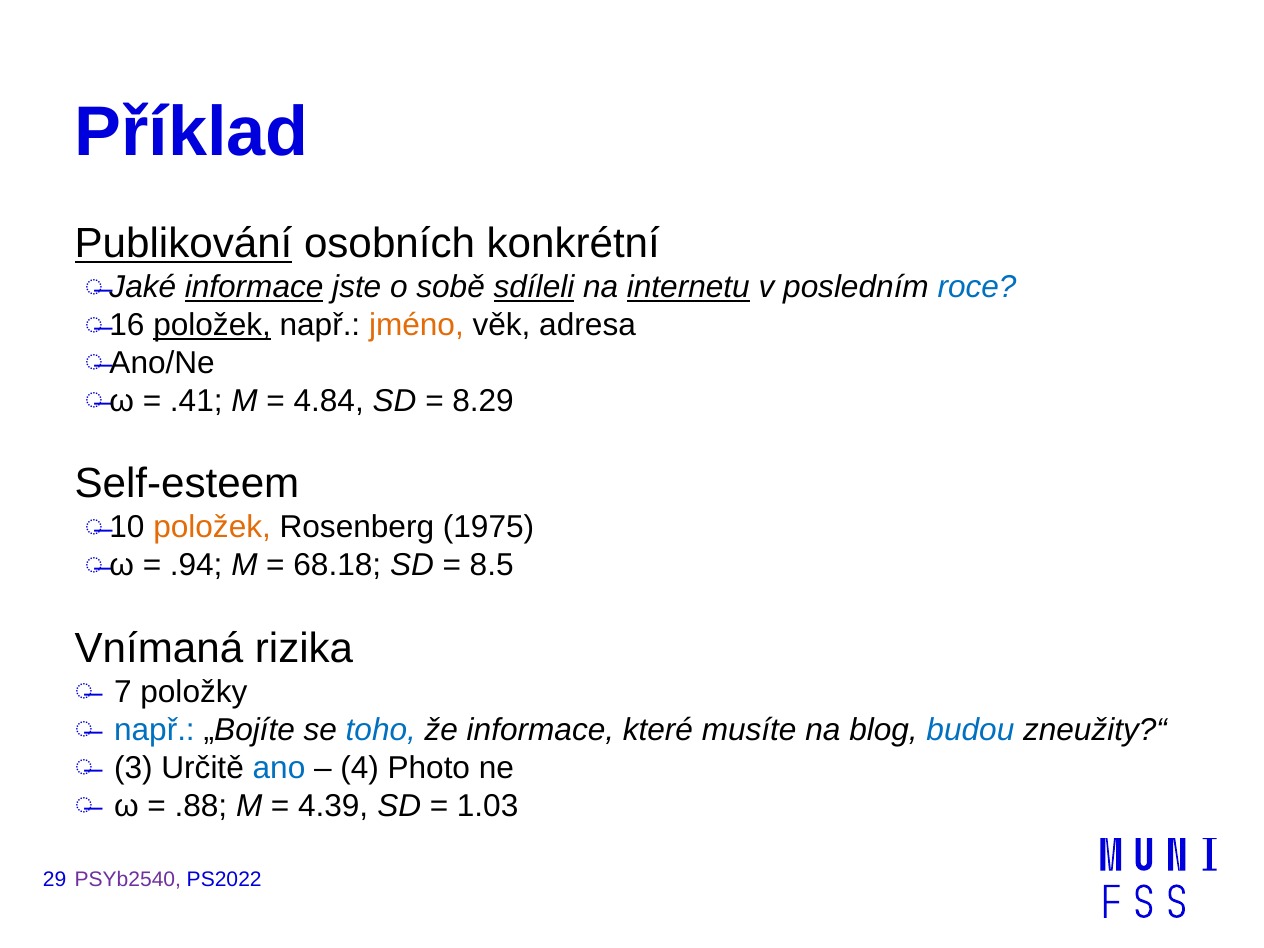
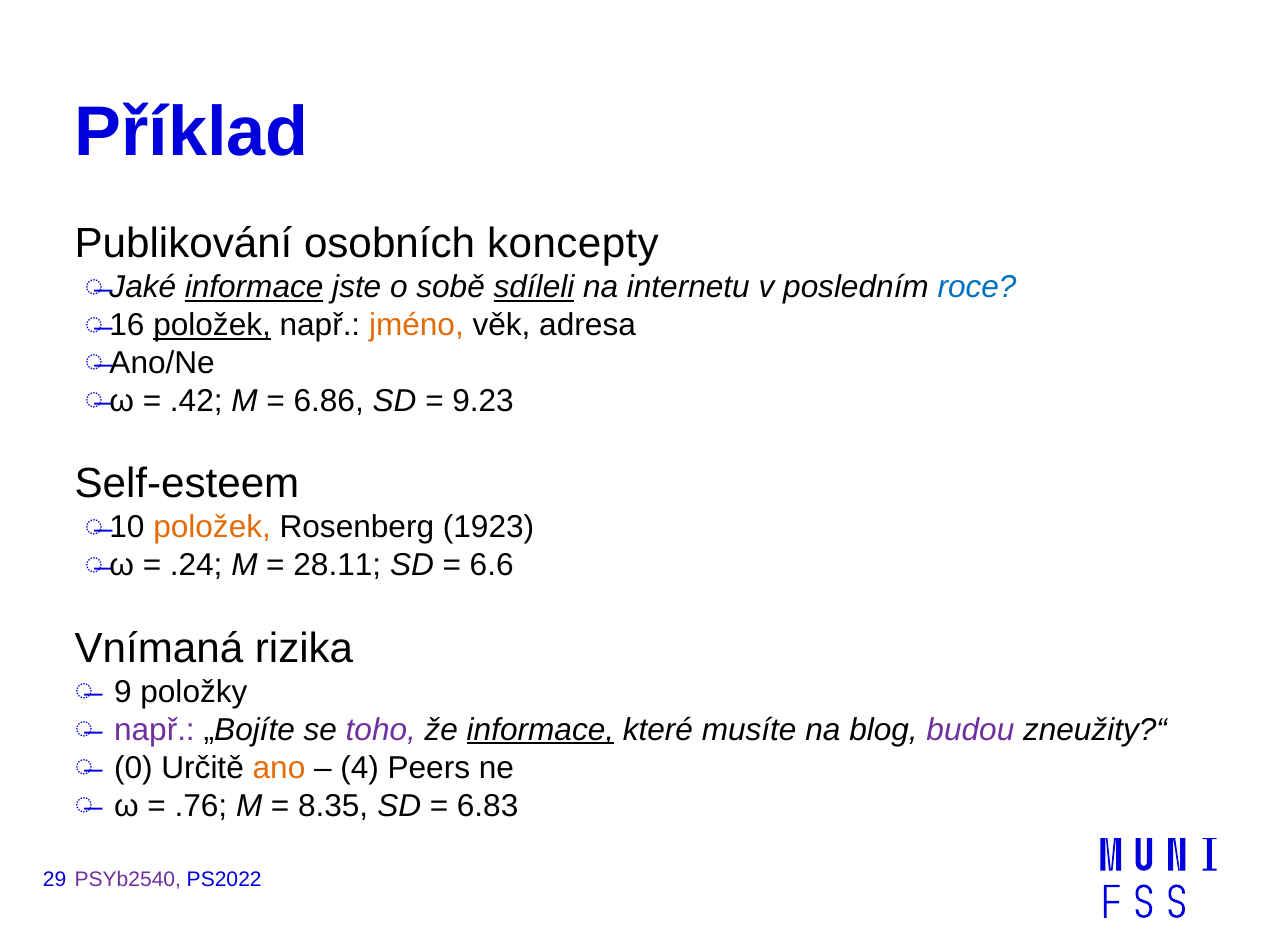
Publikování underline: present -> none
konkrétní: konkrétní -> koncepty
internetu underline: present -> none
.41: .41 -> .42
4.84: 4.84 -> 6.86
8.29: 8.29 -> 9.23
1975: 1975 -> 1923
.94: .94 -> .24
68.18: 68.18 -> 28.11
8.5: 8.5 -> 6.6
7: 7 -> 9
např at (154, 730) colour: blue -> purple
toho colour: blue -> purple
informace at (540, 730) underline: none -> present
budou colour: blue -> purple
3: 3 -> 0
ano colour: blue -> orange
Photo: Photo -> Peers
.88: .88 -> .76
4.39: 4.39 -> 8.35
1.03: 1.03 -> 6.83
